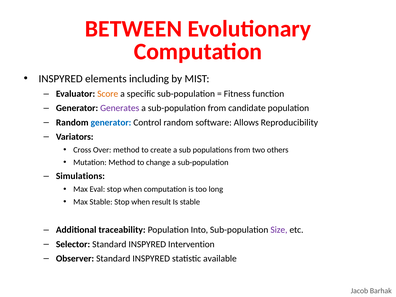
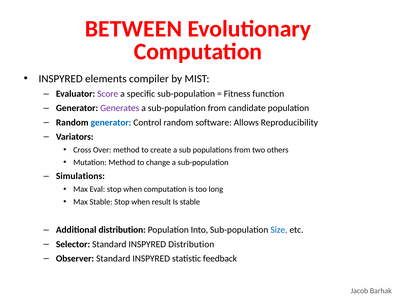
including: including -> compiler
Score colour: orange -> purple
Additional traceability: traceability -> distribution
Size colour: purple -> blue
INSPYRED Intervention: Intervention -> Distribution
available: available -> feedback
